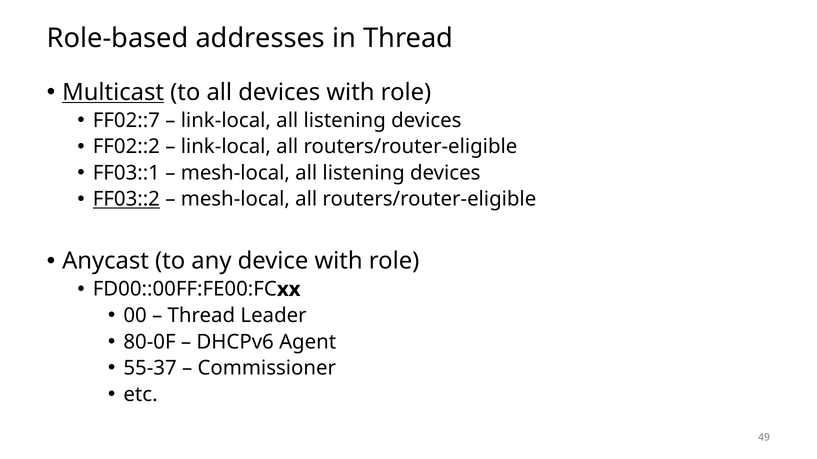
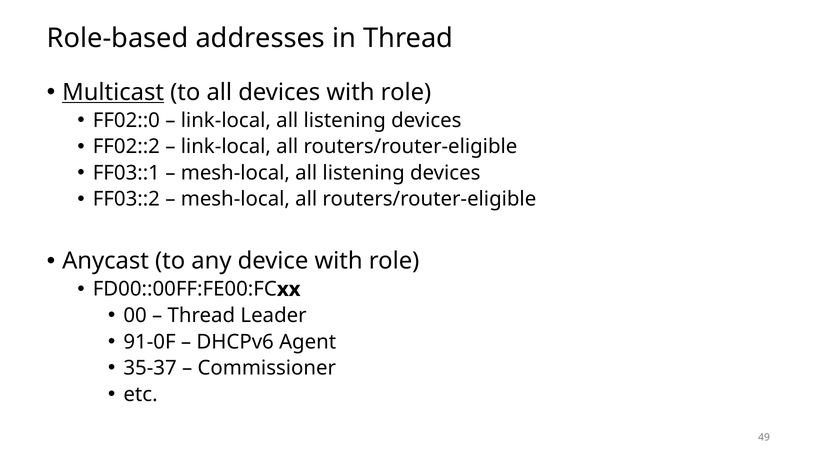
FF02::7: FF02::7 -> FF02::0
FF03::2 underline: present -> none
80-0F: 80-0F -> 91-0F
55-37: 55-37 -> 35-37
